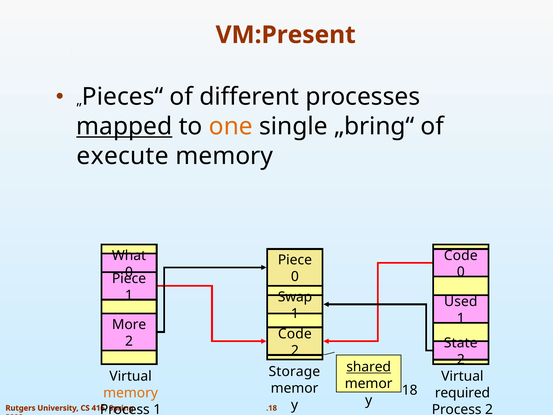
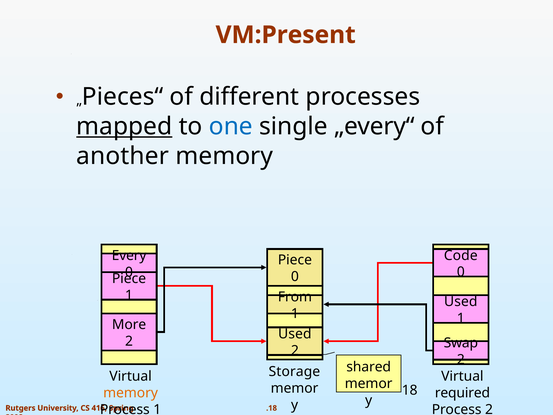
one colour: orange -> blue
„bring“: „bring“ -> „every“
execute: execute -> another
What: What -> Every
Swap: Swap -> From
Code at (295, 334): Code -> Used
State: State -> Swap
shared underline: present -> none
